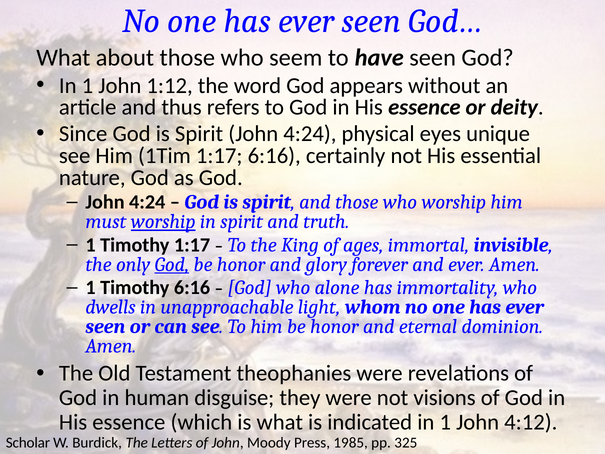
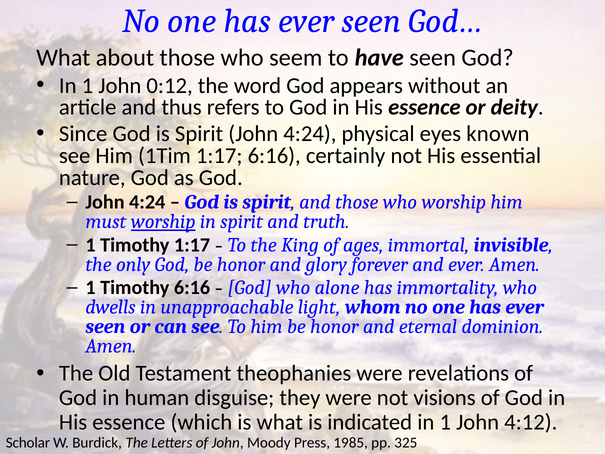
1:12: 1:12 -> 0:12
unique: unique -> known
God at (172, 264) underline: present -> none
